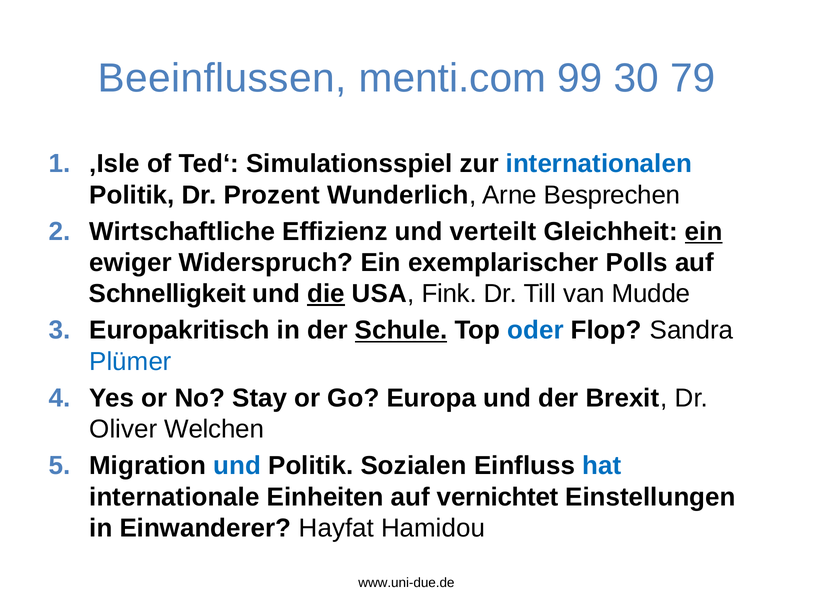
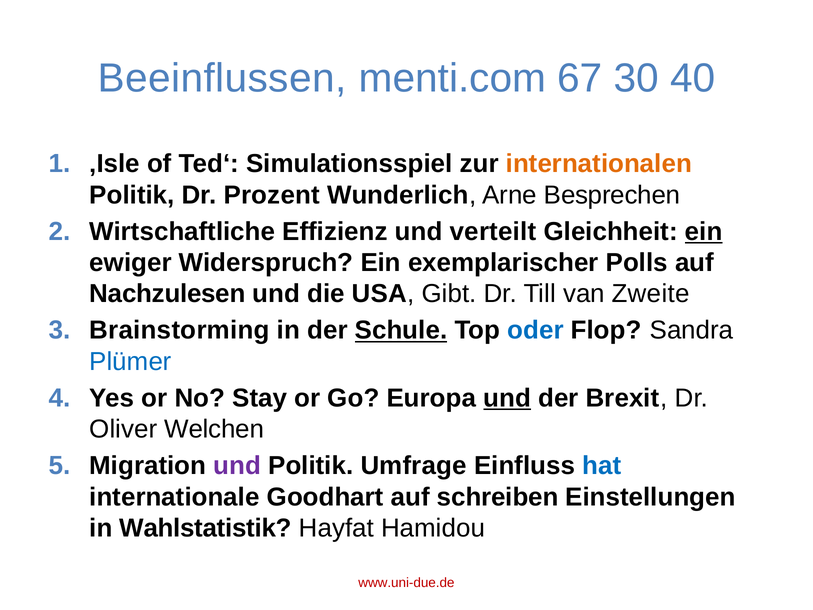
99: 99 -> 67
79: 79 -> 40
internationalen colour: blue -> orange
Schnelligkeit: Schnelligkeit -> Nachzulesen
die underline: present -> none
Fink: Fink -> Gibt
Mudde: Mudde -> Zweite
Europakritisch: Europakritisch -> Brainstorming
und at (507, 398) underline: none -> present
und at (237, 466) colour: blue -> purple
Sozialen: Sozialen -> Umfrage
Einheiten: Einheiten -> Goodhart
vernichtet: vernichtet -> schreiben
Einwanderer: Einwanderer -> Wahlstatistik
www.uni-due.de colour: black -> red
